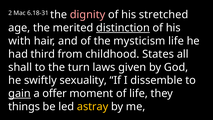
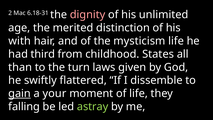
stretched: stretched -> unlimited
distinction underline: present -> none
shall: shall -> than
sexuality: sexuality -> flattered
offer: offer -> your
things: things -> falling
astray colour: yellow -> light green
